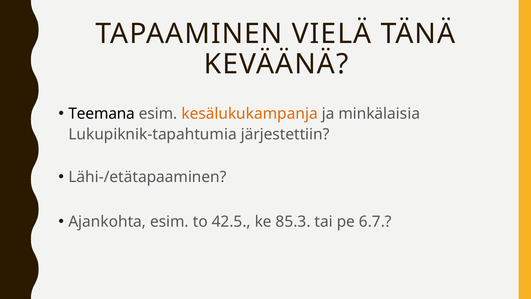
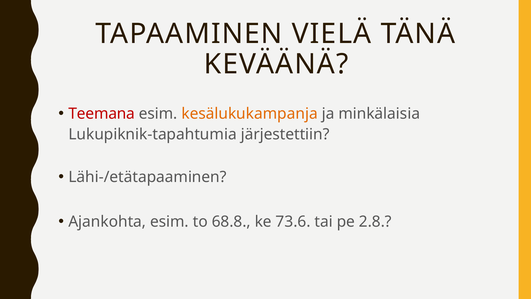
Teemana colour: black -> red
42.5: 42.5 -> 68.8
85.3: 85.3 -> 73.6
6.7: 6.7 -> 2.8
